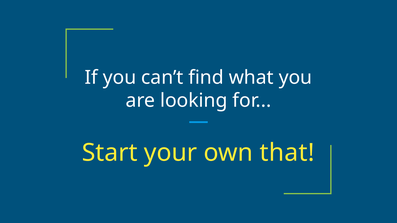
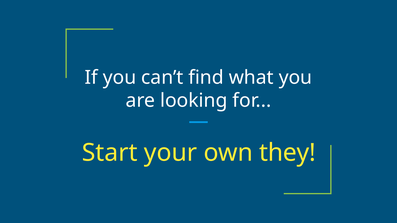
that: that -> they
